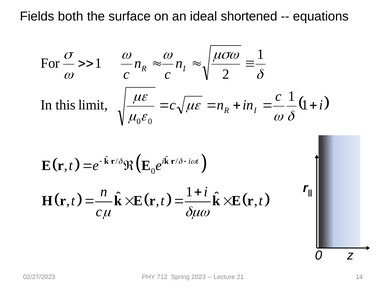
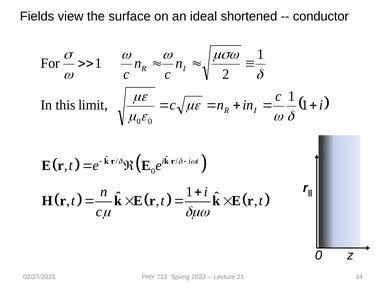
both: both -> view
equations: equations -> conductor
